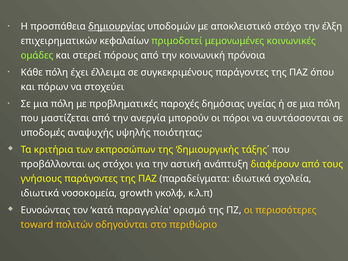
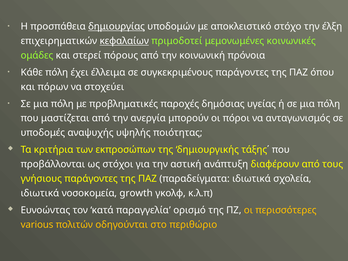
κεφαλαίων underline: none -> present
συντάσσονται: συντάσσονται -> ανταγωνισμός
toward: toward -> various
